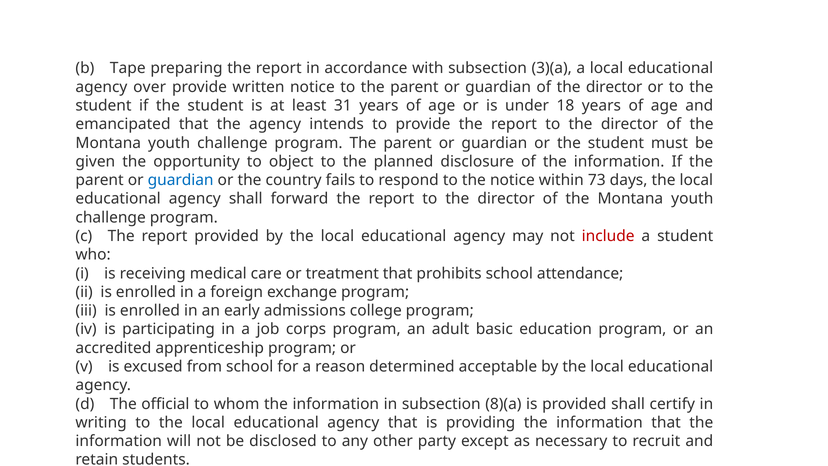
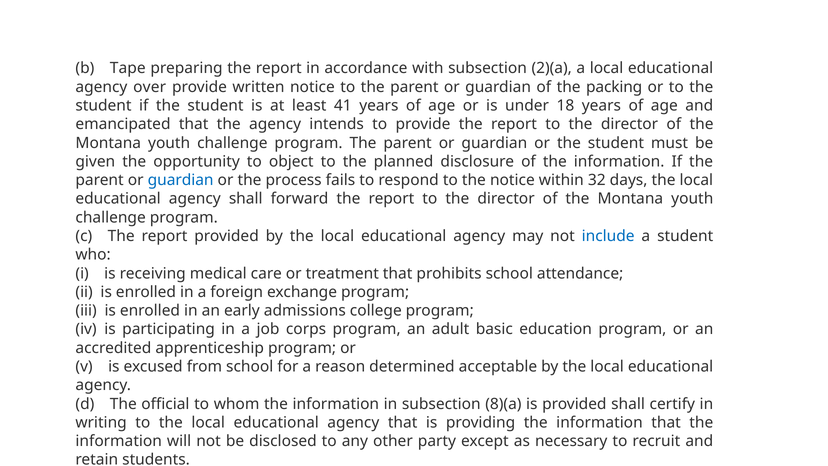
3)(a: 3)(a -> 2)(a
of the director: director -> packing
31: 31 -> 41
country: country -> process
73: 73 -> 32
include colour: red -> blue
